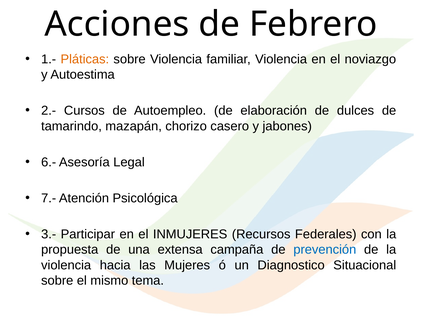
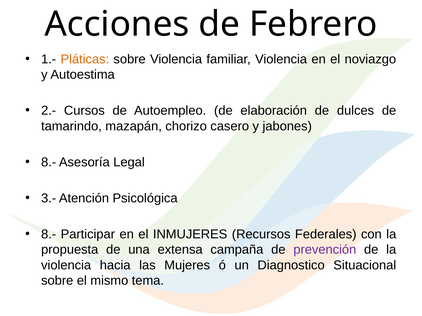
6.- at (49, 162): 6.- -> 8.-
7.-: 7.- -> 3.-
3.- at (49, 235): 3.- -> 8.-
prevención colour: blue -> purple
